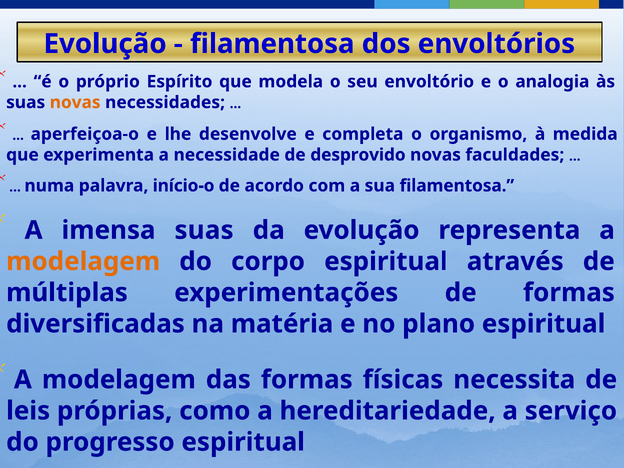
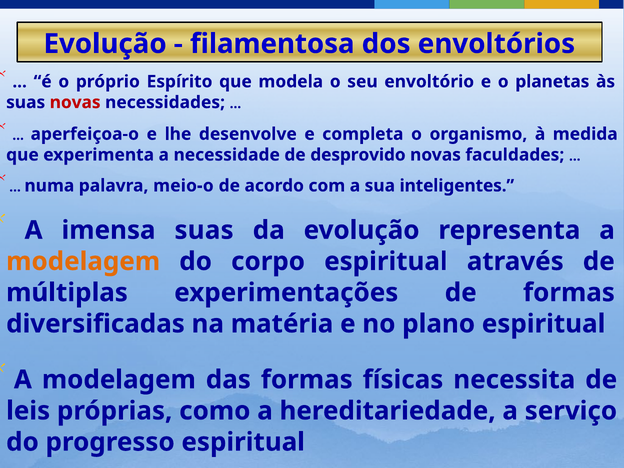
analogia: analogia -> planetas
novas at (75, 102) colour: orange -> red
início-o: início-o -> meio-o
sua filamentosa: filamentosa -> inteligentes
